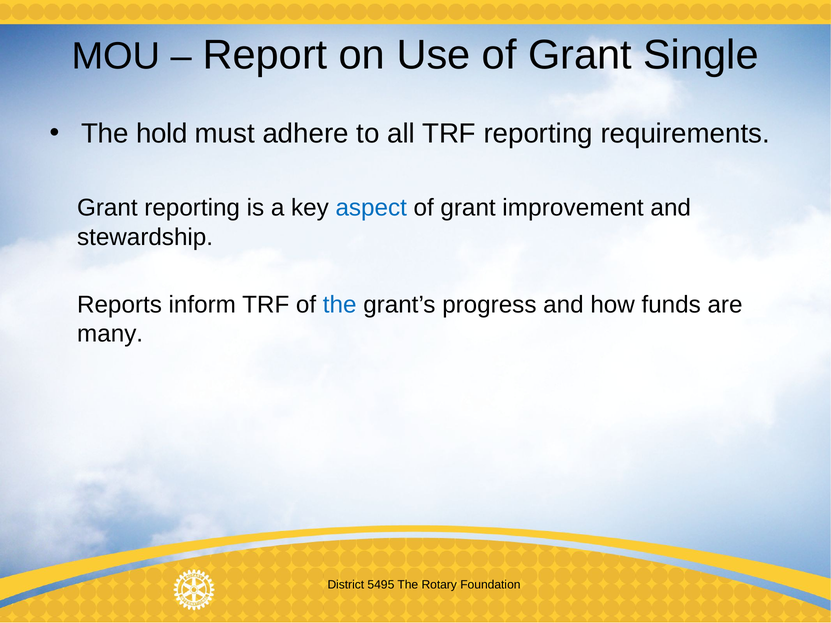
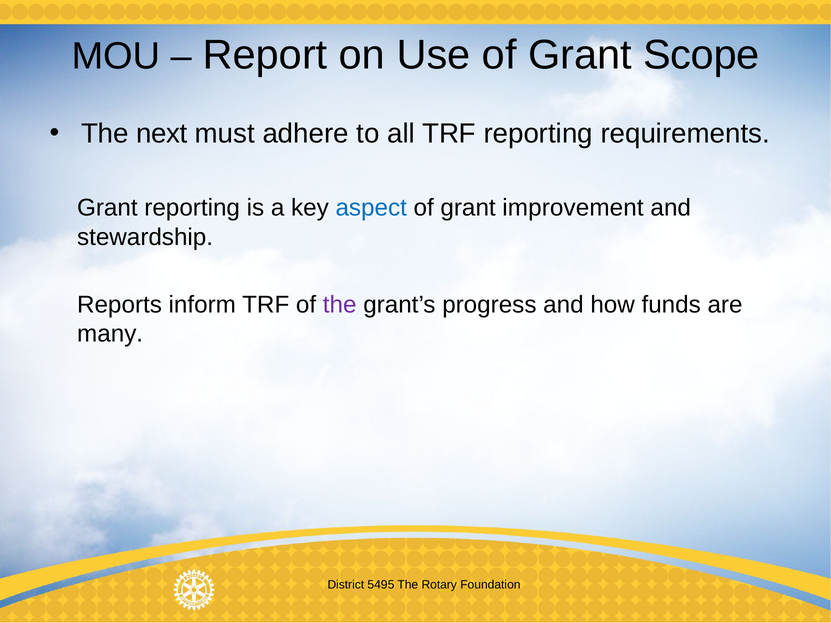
Single: Single -> Scope
hold: hold -> next
the at (340, 305) colour: blue -> purple
